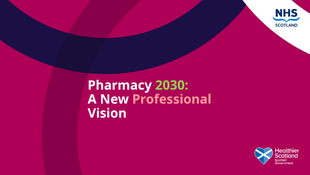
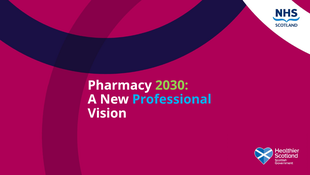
Professional colour: pink -> light blue
